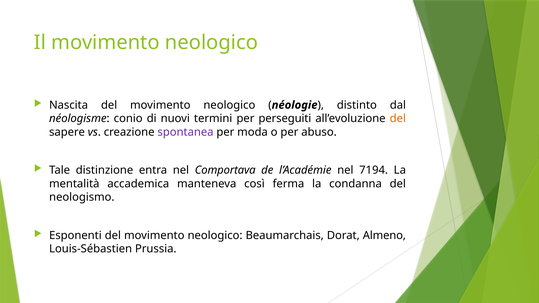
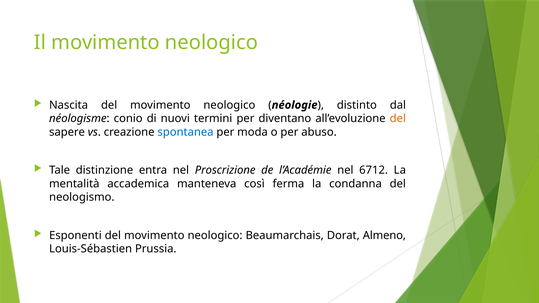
perseguiti: perseguiti -> diventano
spontanea colour: purple -> blue
Comportava: Comportava -> Proscrizione
7194: 7194 -> 6712
